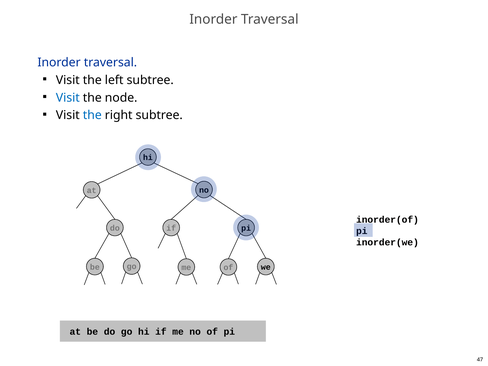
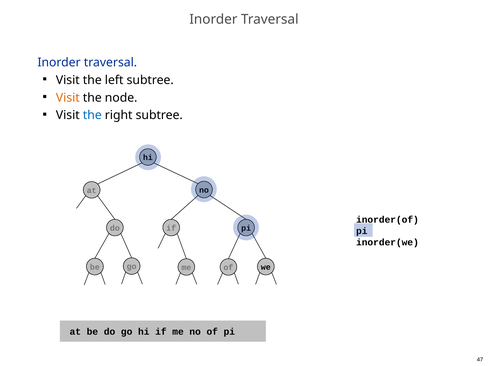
Visit at (68, 98) colour: blue -> orange
